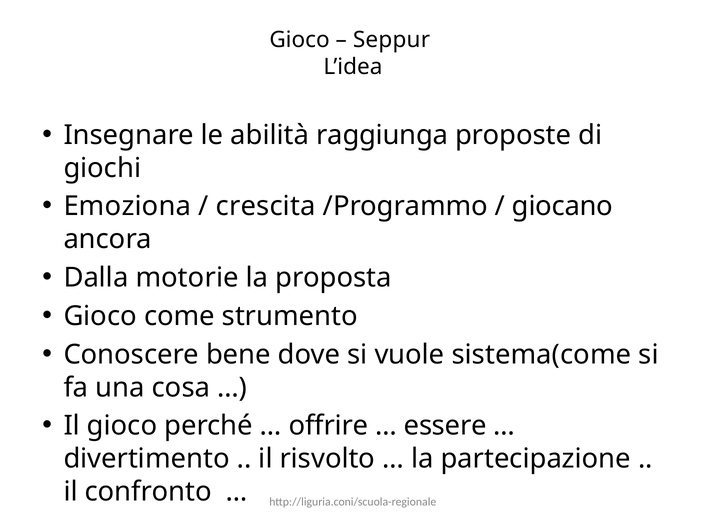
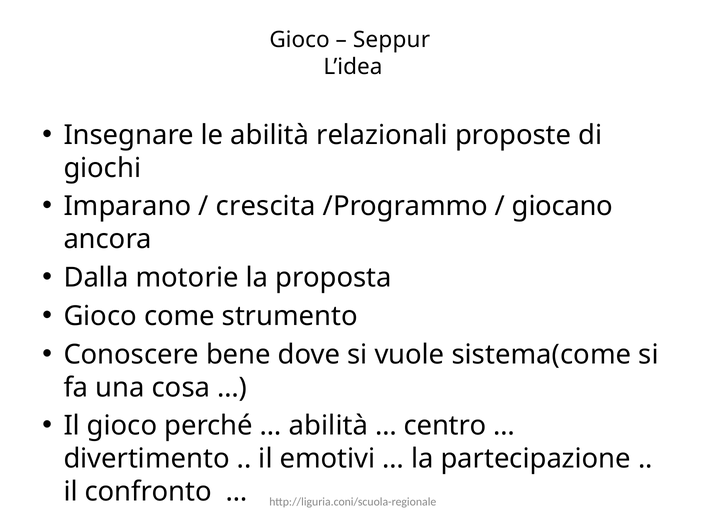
raggiunga: raggiunga -> relazionali
Emoziona: Emoziona -> Imparano
offrire at (329, 425): offrire -> abilità
essere: essere -> centro
risvolto: risvolto -> emotivi
